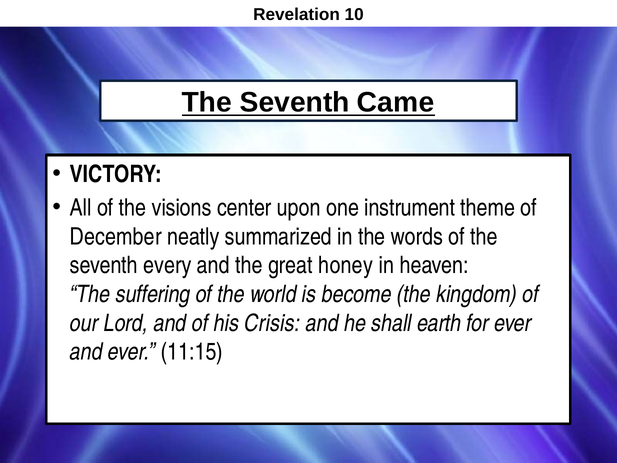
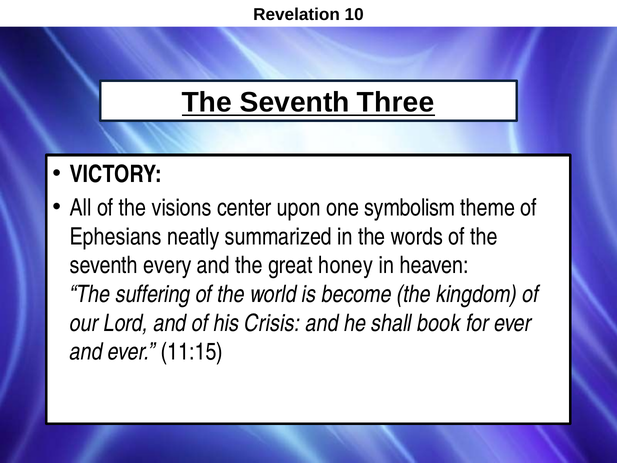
Came: Came -> Three
instrument: instrument -> symbolism
December: December -> Ephesians
earth: earth -> book
